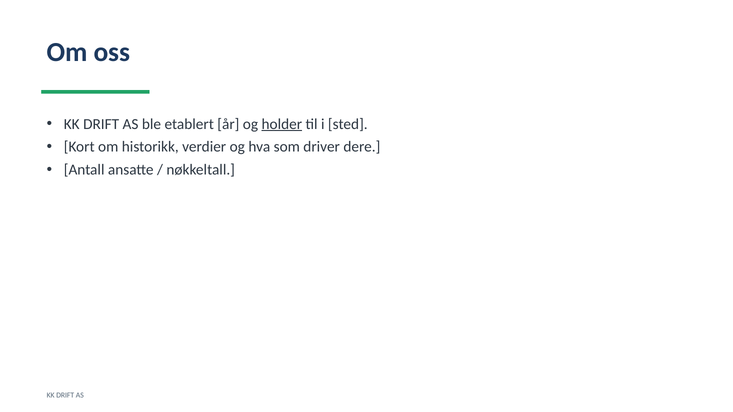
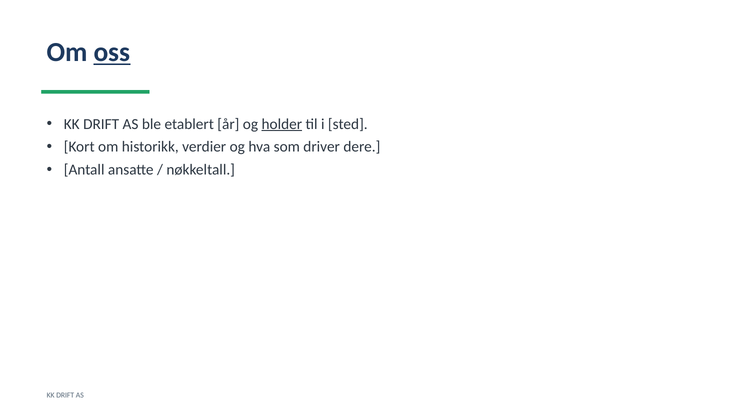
oss underline: none -> present
